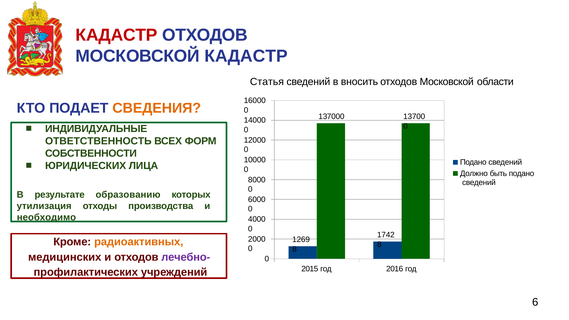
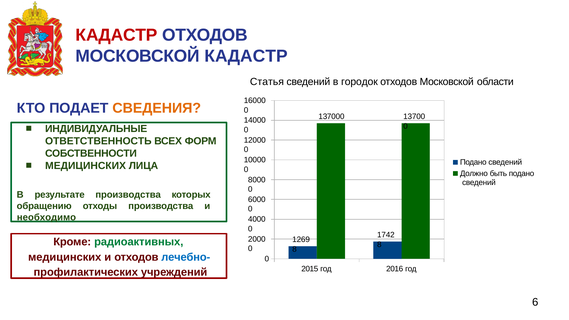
вносить: вносить -> городок
ЮРИДИЧЕСКИХ at (86, 166): ЮРИДИЧЕСКИХ -> МЕДИЦИНСКИХ
результате образованию: образованию -> производства
утилизация: утилизация -> обращению
радиоактивных colour: orange -> green
лечебно- colour: purple -> blue
